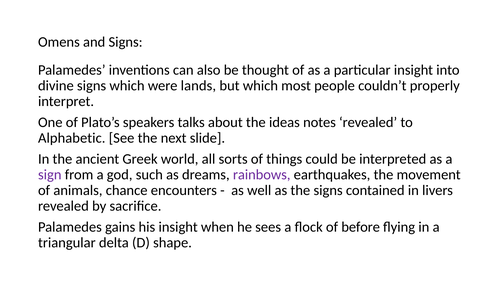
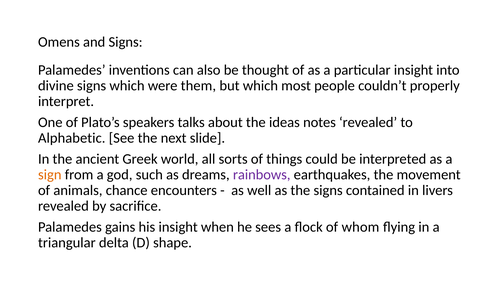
lands: lands -> them
sign colour: purple -> orange
before: before -> whom
